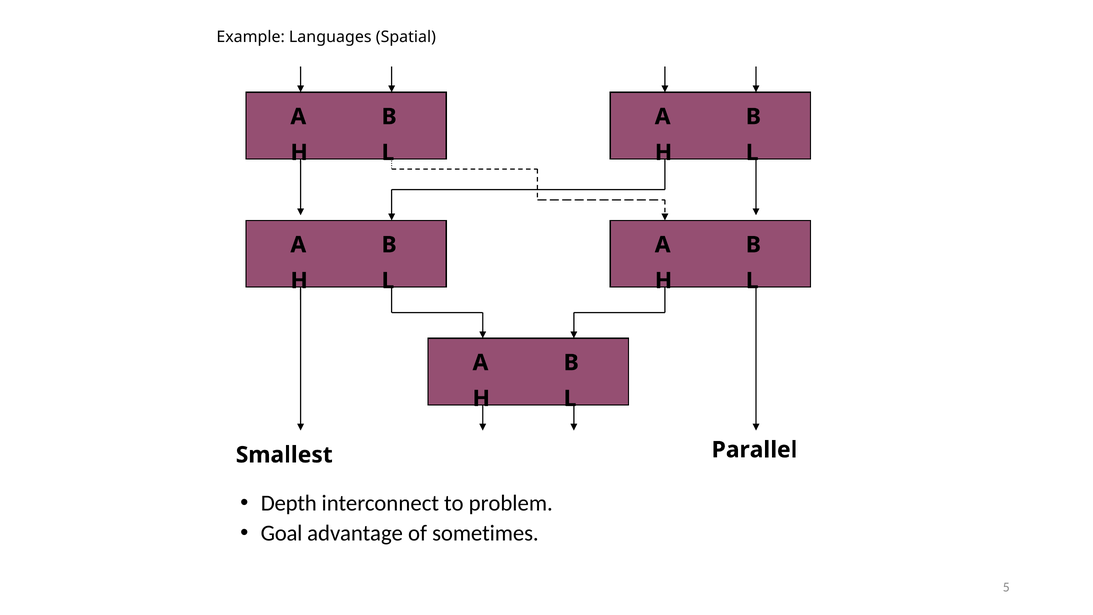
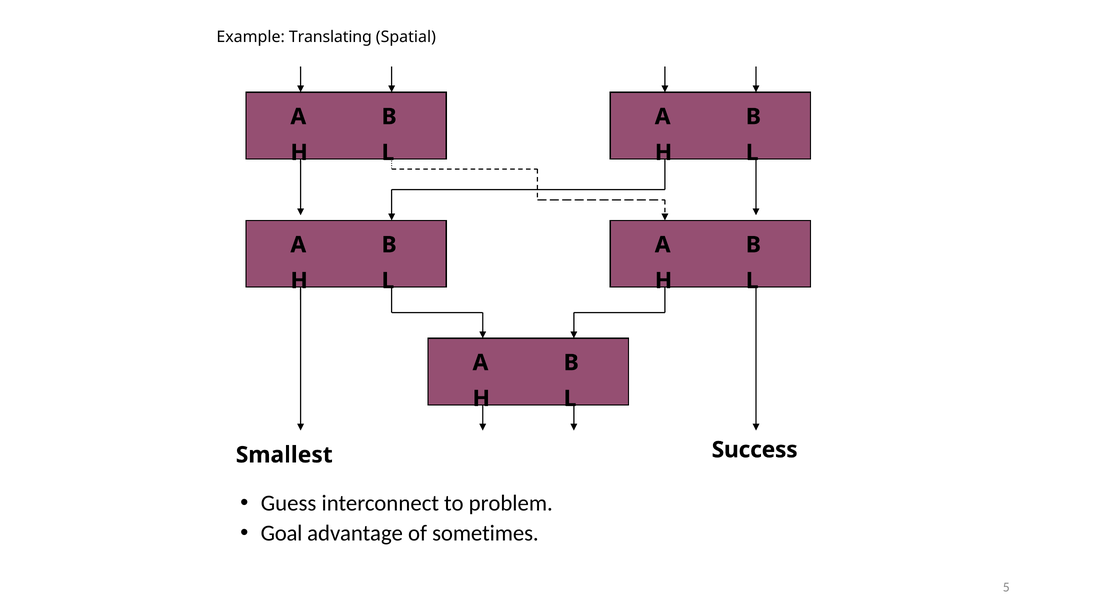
Languages: Languages -> Translating
Parallel: Parallel -> Success
Depth: Depth -> Guess
